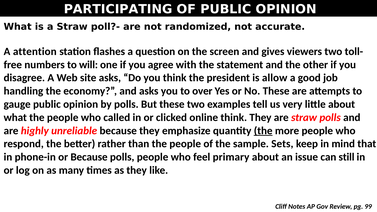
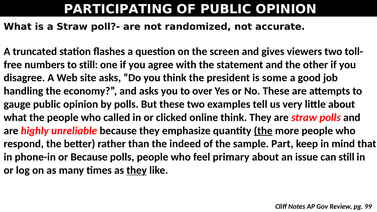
attention: attention -> truncated
to will: will -> still
allow: allow -> some
than the people: people -> indeed
Sets: Sets -> Part
they at (137, 170) underline: none -> present
